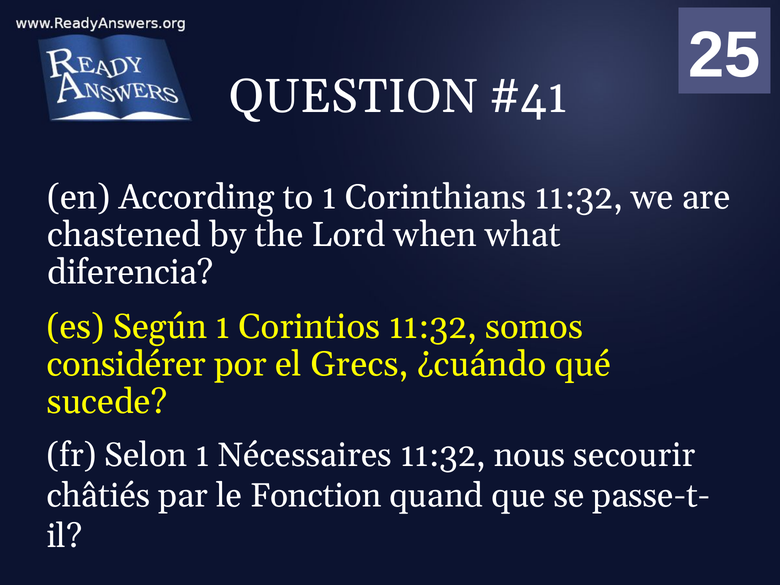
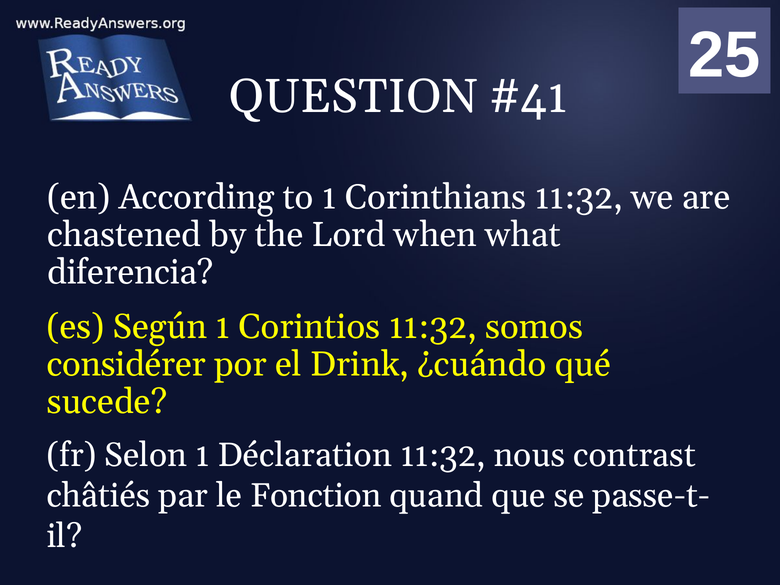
Grecs: Grecs -> Drink
Nécessaires: Nécessaires -> Déclaration
secourir: secourir -> contrast
